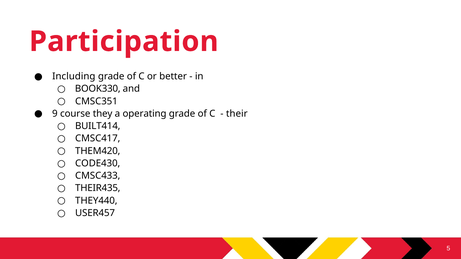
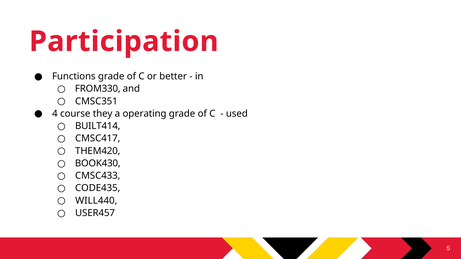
Including: Including -> Functions
BOOK330: BOOK330 -> FROM330
9: 9 -> 4
their: their -> used
CODE430: CODE430 -> BOOK430
THEIR435: THEIR435 -> CODE435
THEY440: THEY440 -> WILL440
